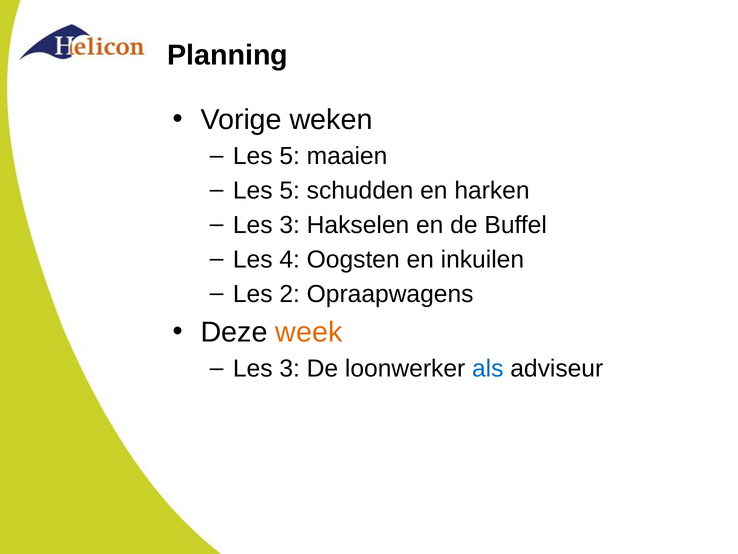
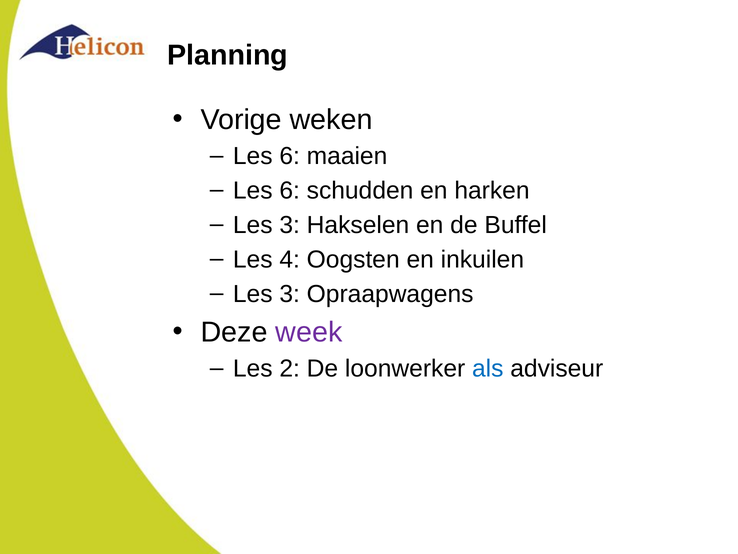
5 at (290, 156): 5 -> 6
5 at (290, 191): 5 -> 6
2 at (290, 294): 2 -> 3
week colour: orange -> purple
3 at (290, 368): 3 -> 2
